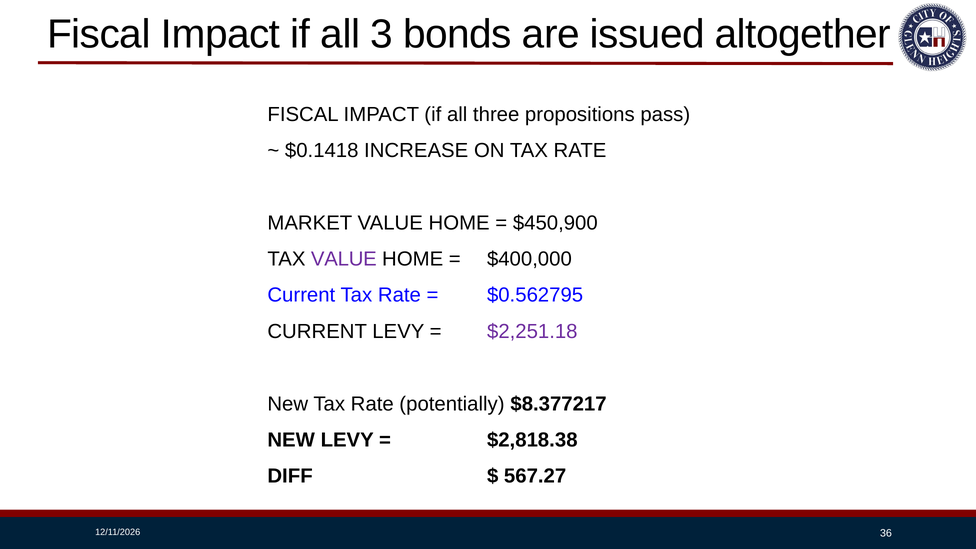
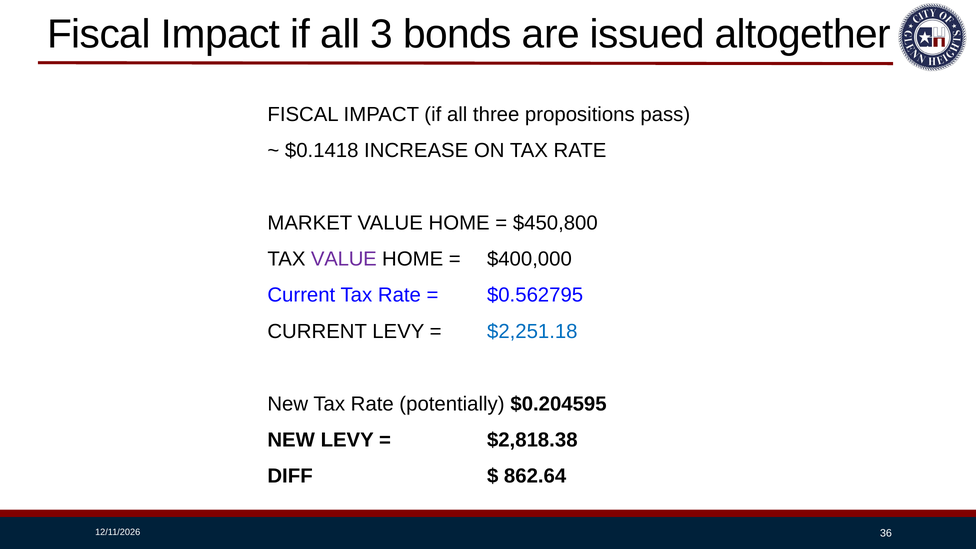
$450,900: $450,900 -> $450,800
$2,251.18 colour: purple -> blue
$8.377217: $8.377217 -> $0.204595
567.27: 567.27 -> 862.64
